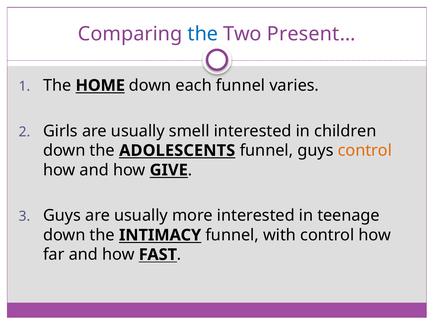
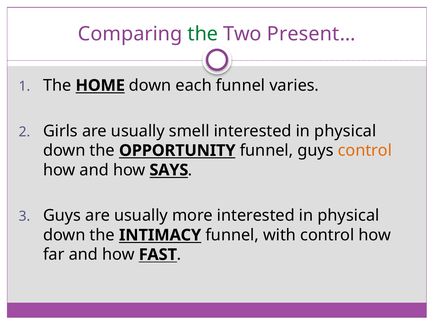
the at (203, 34) colour: blue -> green
children at (345, 131): children -> physical
ADOLESCENTS: ADOLESCENTS -> OPPORTUNITY
GIVE: GIVE -> SAYS
more interested in teenage: teenage -> physical
